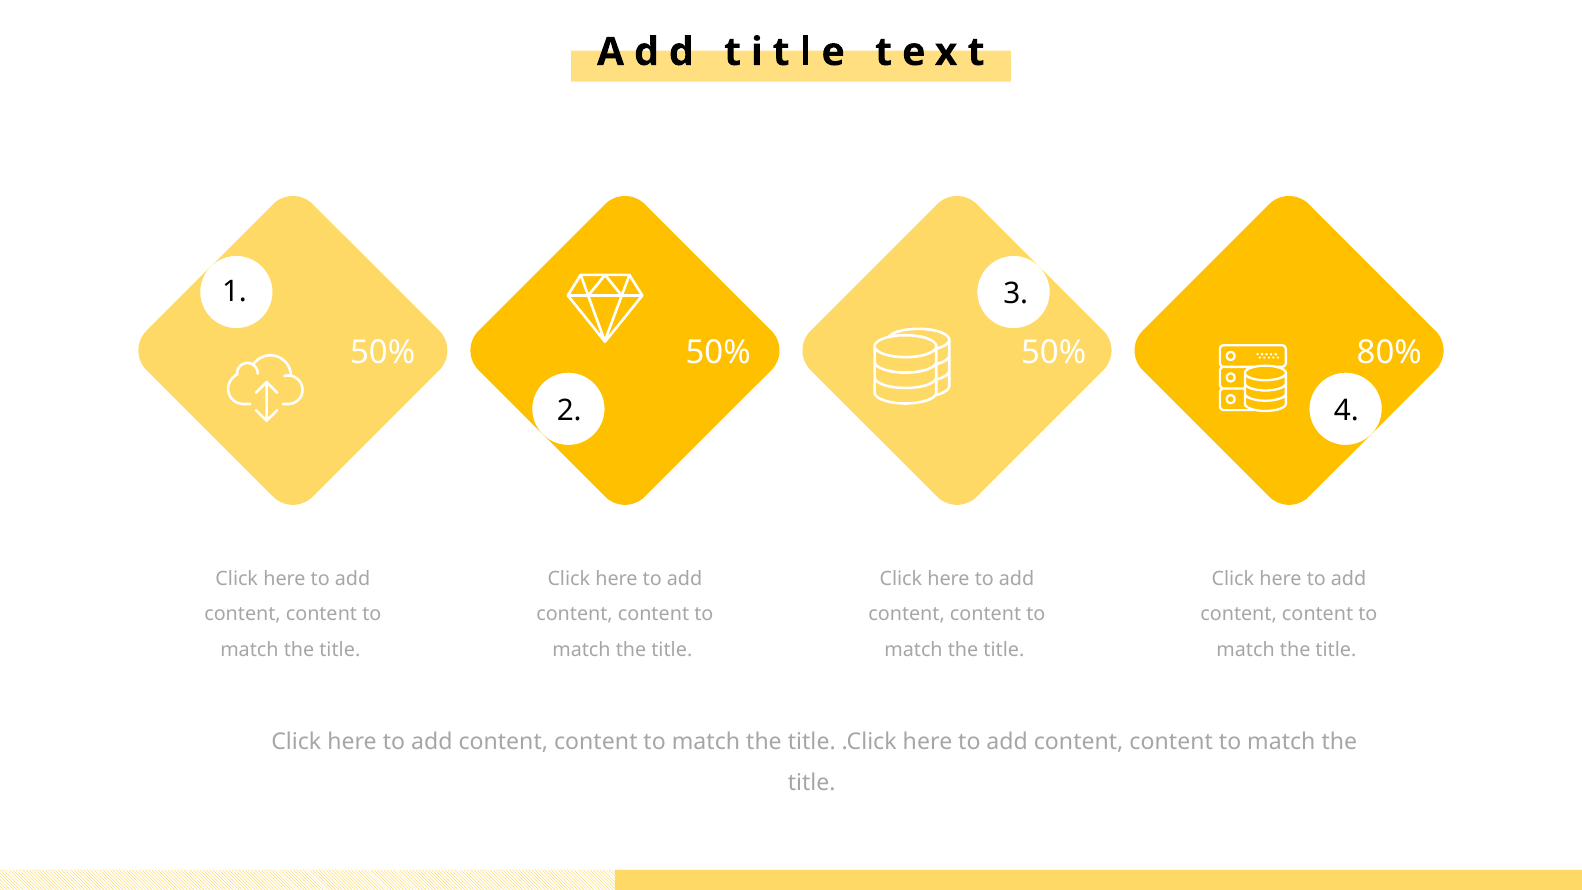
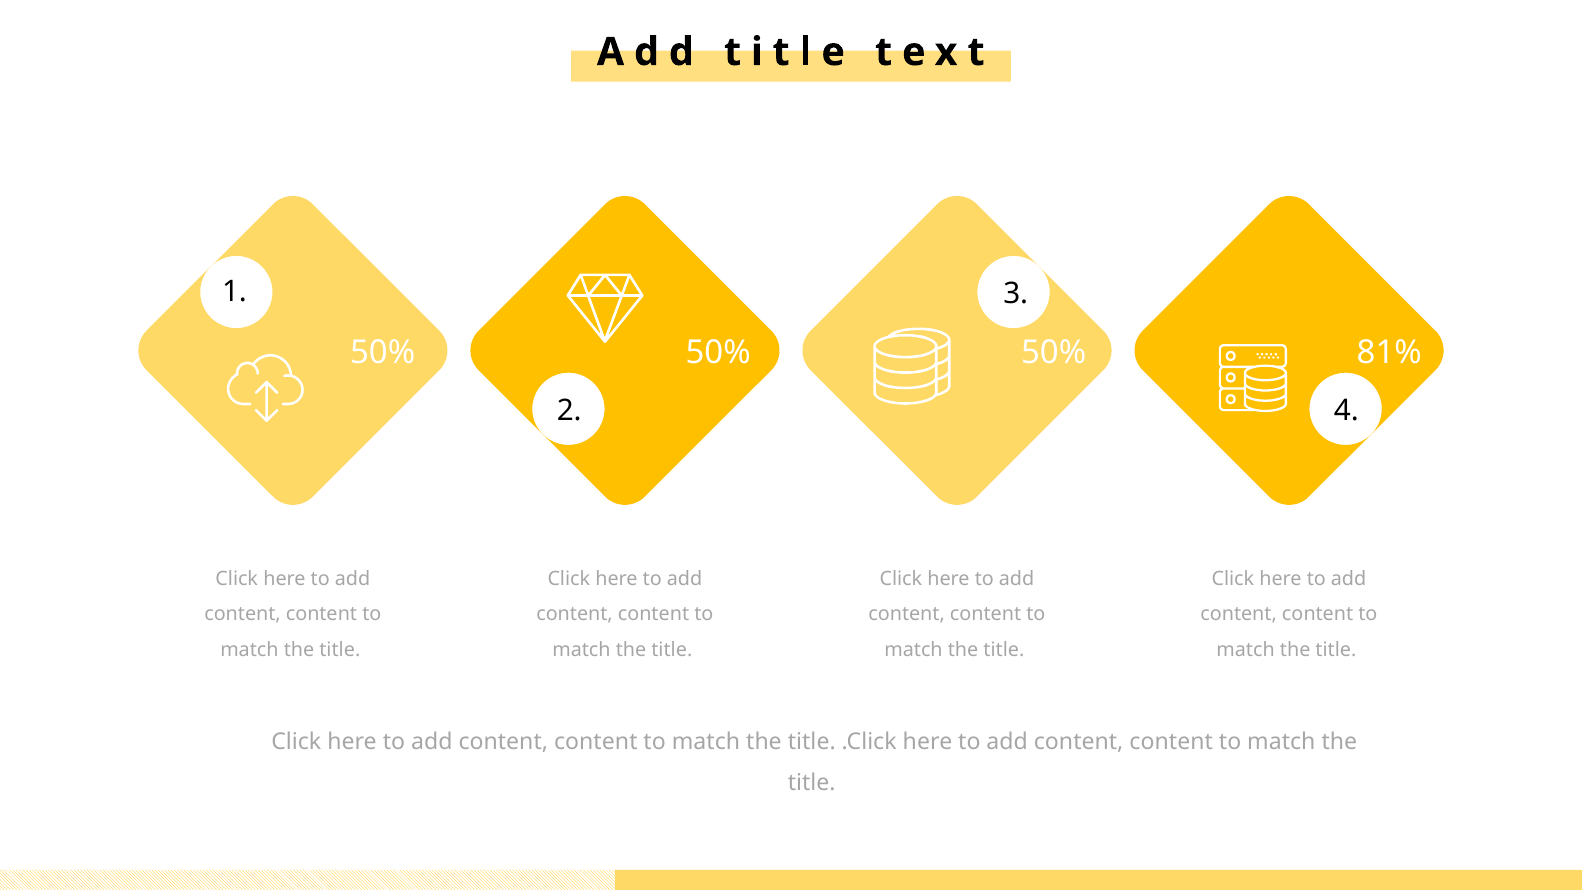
80%: 80% -> 81%
